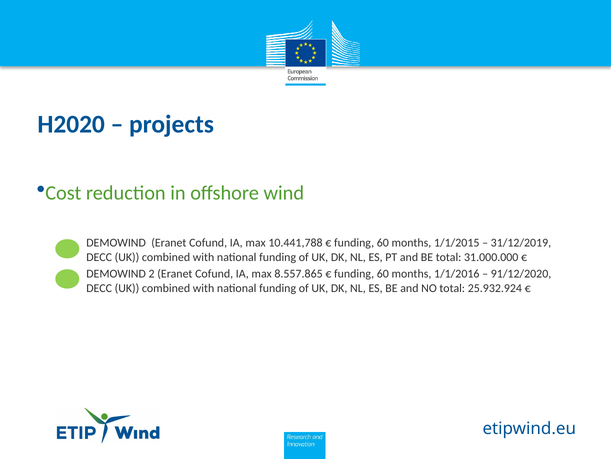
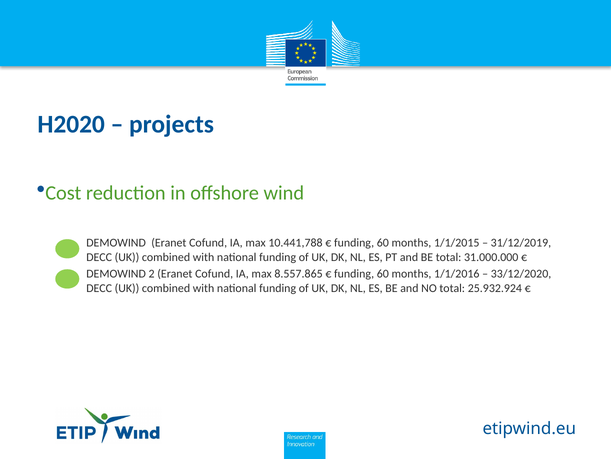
91/12/2020: 91/12/2020 -> 33/12/2020
